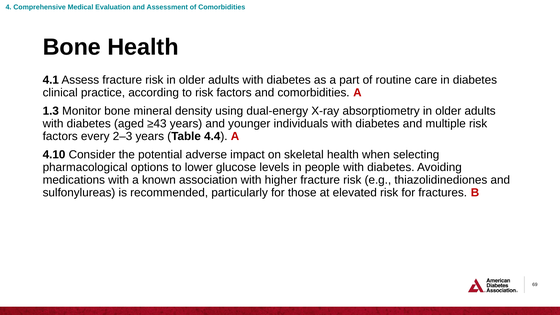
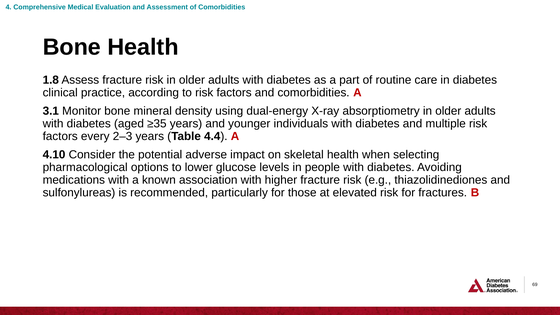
4.1: 4.1 -> 1.8
1.3: 1.3 -> 3.1
≥43: ≥43 -> ≥35
